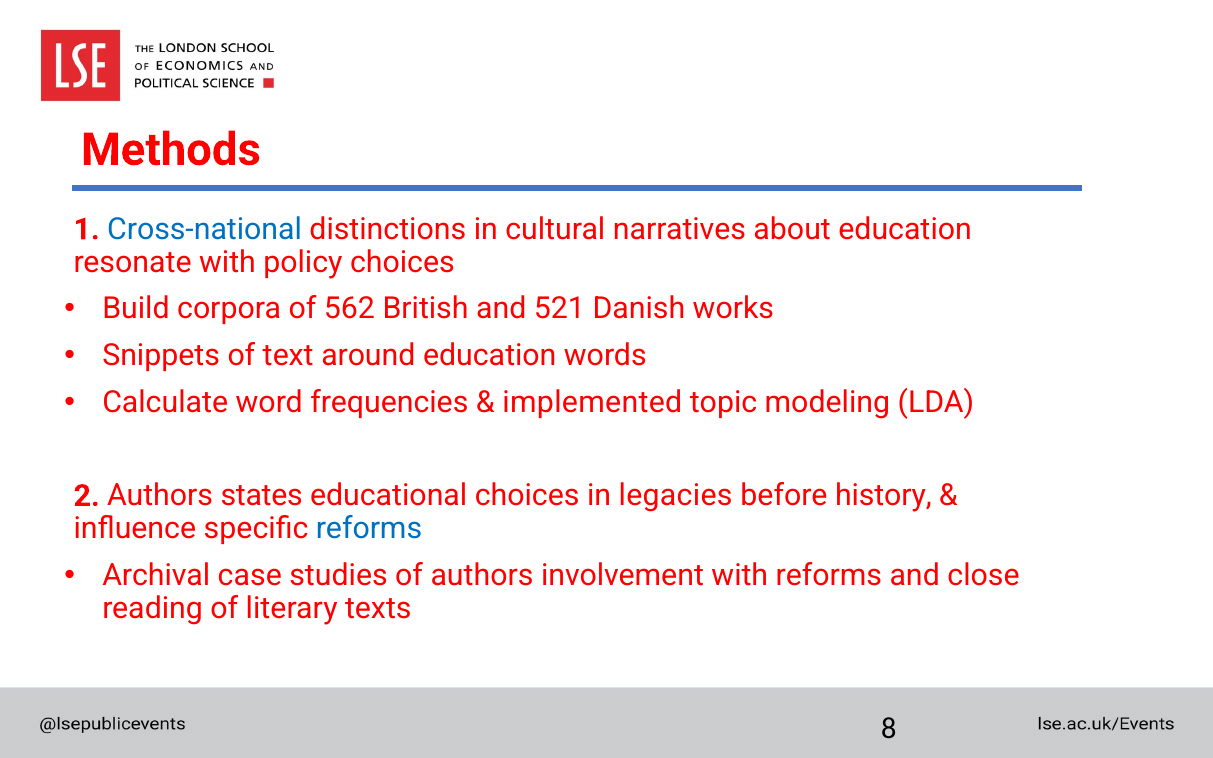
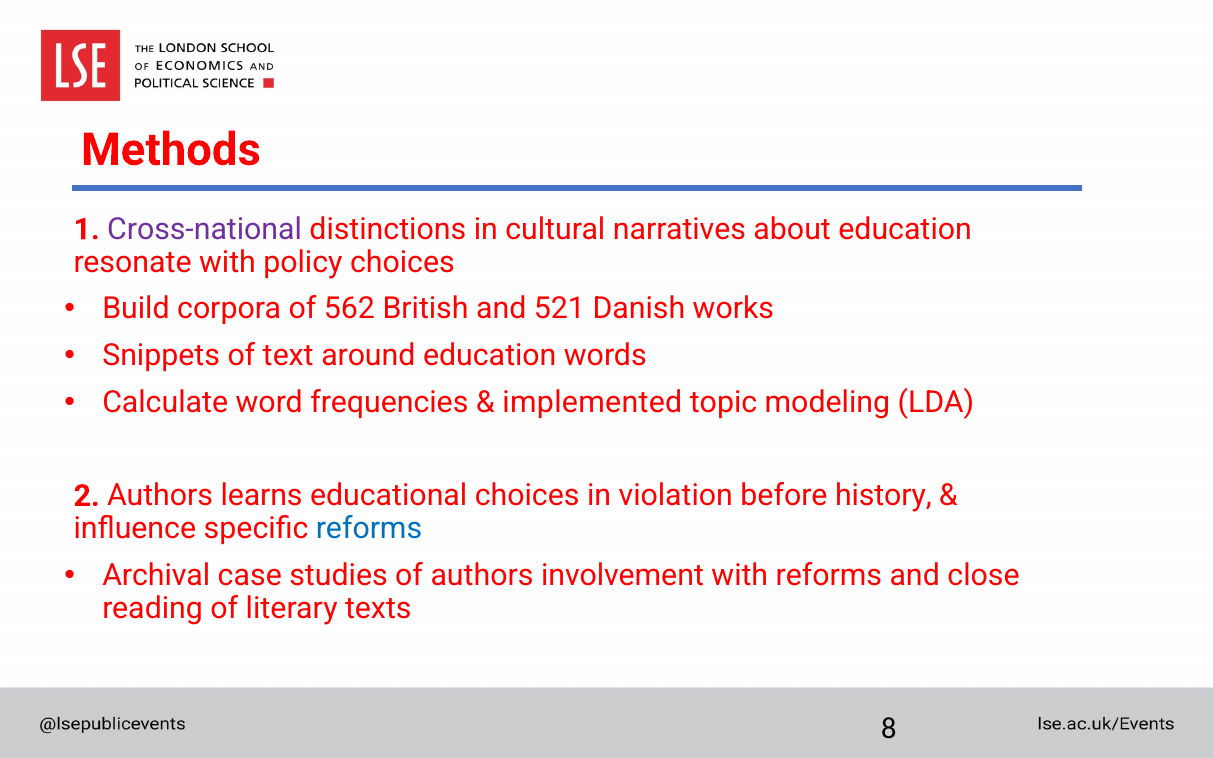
Cross-national colour: blue -> purple
states: states -> learns
legacies: legacies -> violation
